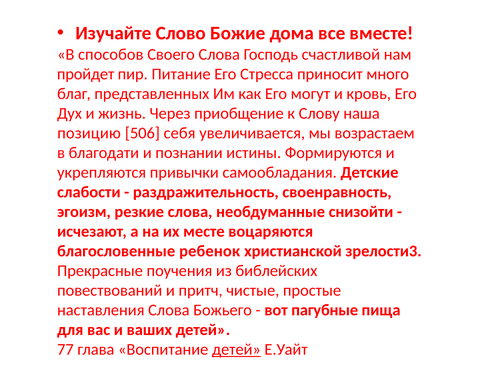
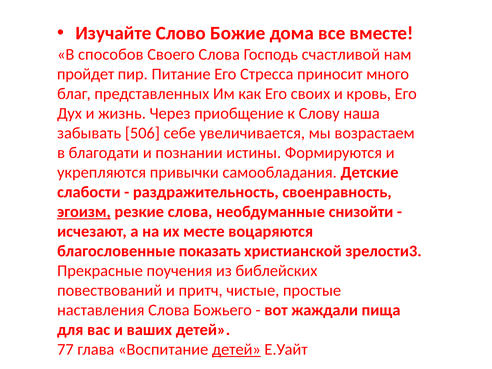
могут: могут -> своих
позицию: позицию -> забывать
себя: себя -> себе
эгоизм underline: none -> present
ребенок: ребенок -> показать
пагубные: пагубные -> жаждали
